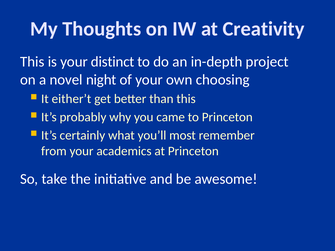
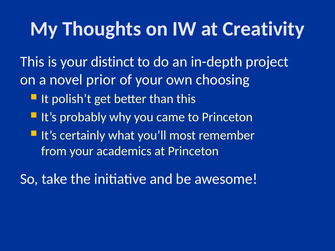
night: night -> prior
either’t: either’t -> polish’t
